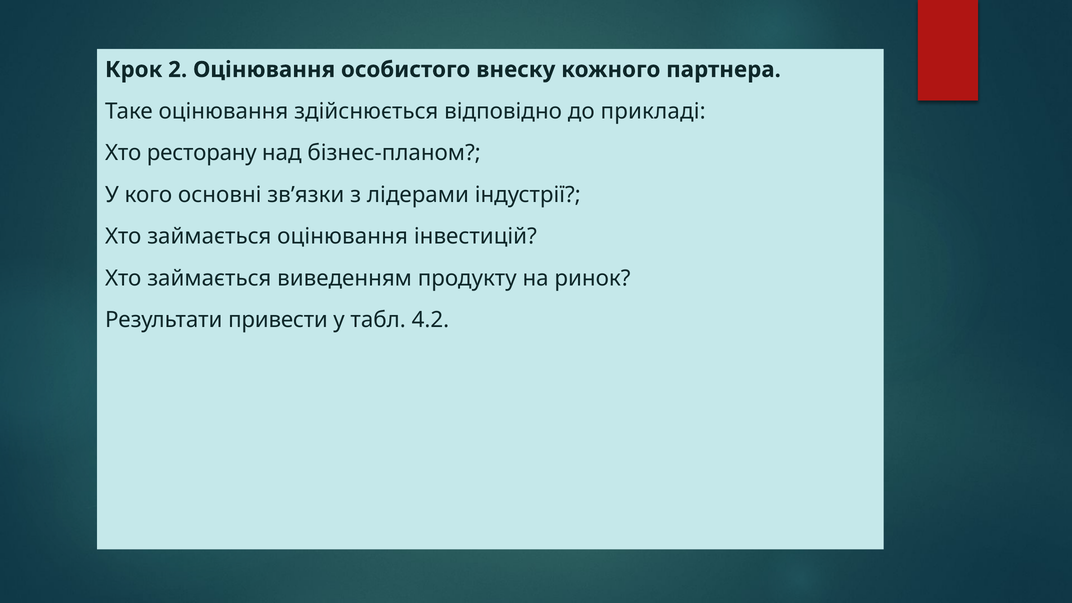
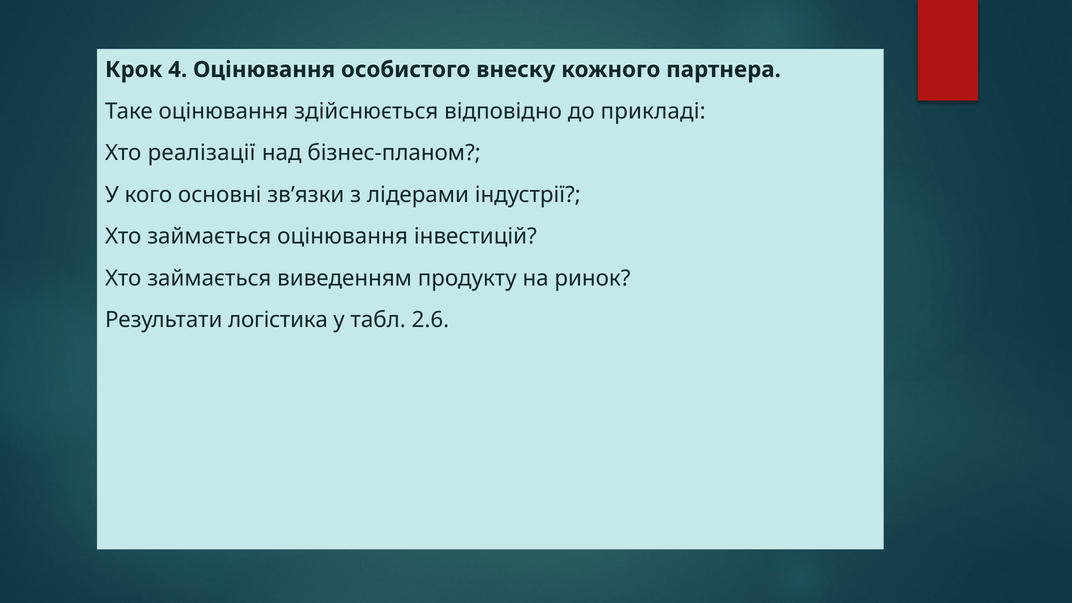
2: 2 -> 4
ресторану: ресторану -> реалізації
привести: привести -> логістика
4.2: 4.2 -> 2.6
